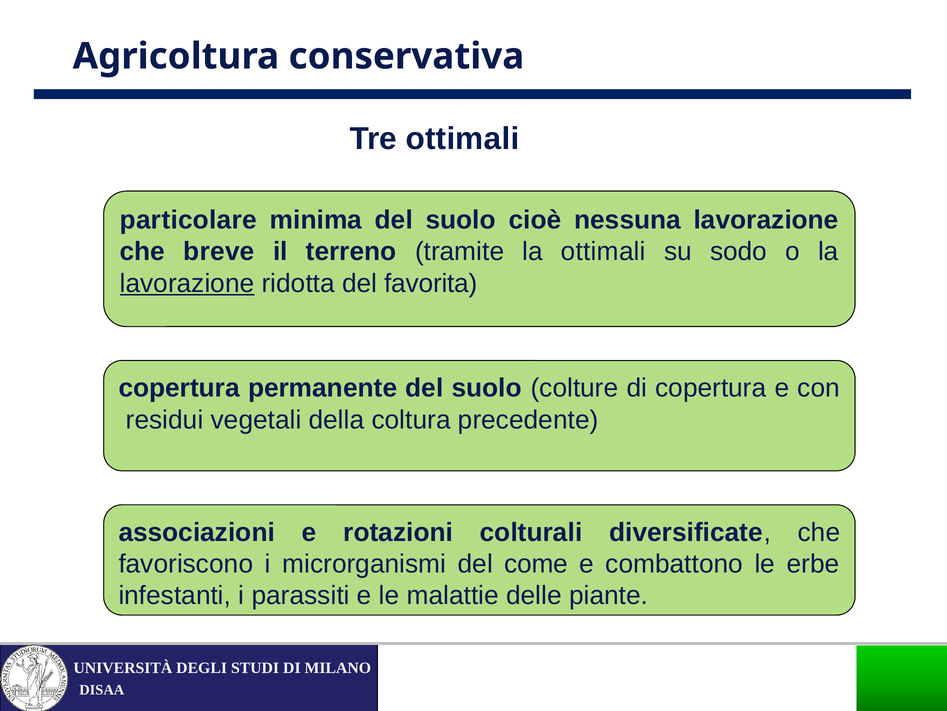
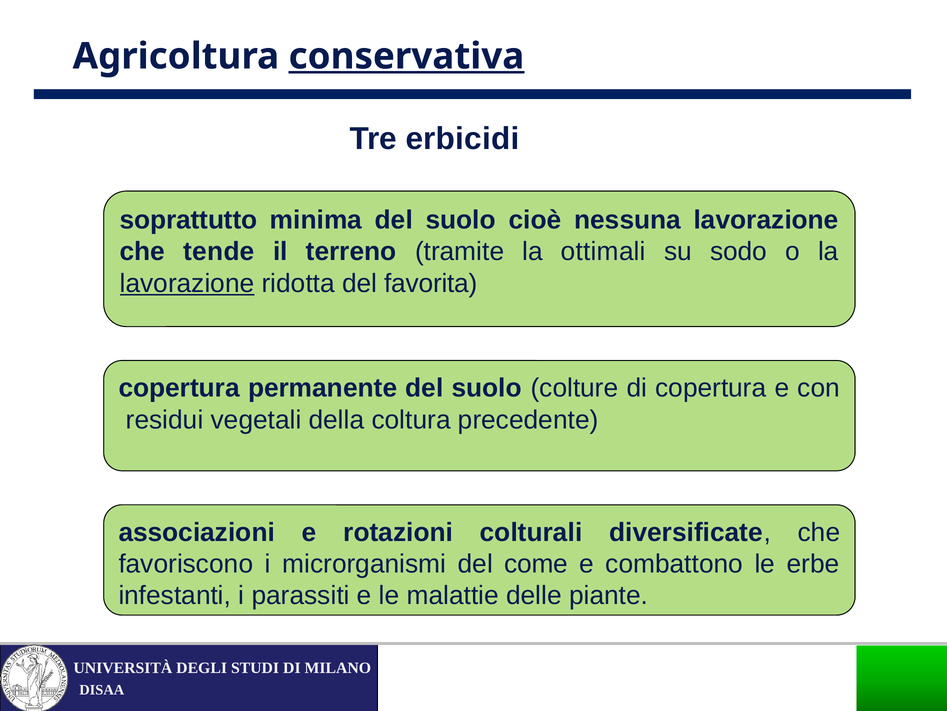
conservativa underline: none -> present
Tre ottimali: ottimali -> erbicidi
particolare: particolare -> soprattutto
breve: breve -> tende
